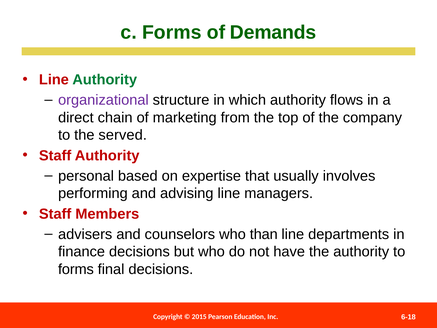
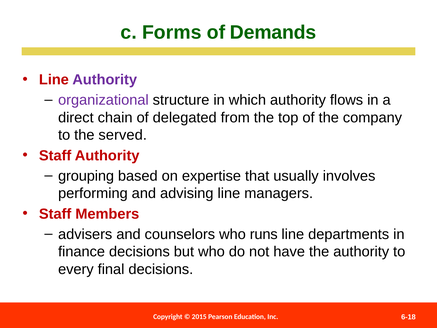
Authority at (105, 80) colour: green -> purple
marketing: marketing -> delegated
personal: personal -> grouping
than: than -> runs
forms at (76, 269): forms -> every
